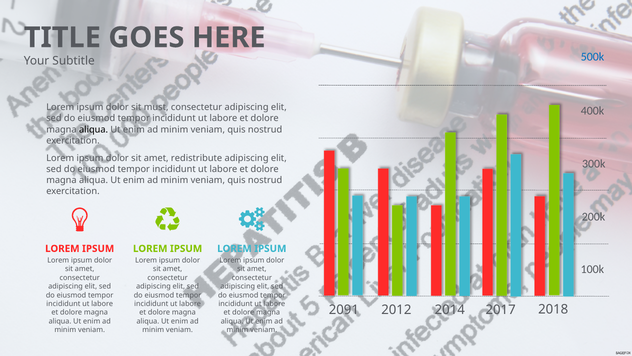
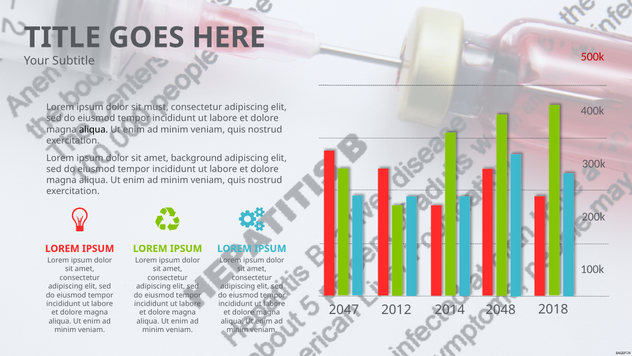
500k colour: blue -> red
redistribute: redistribute -> background
2091: 2091 -> 2047
2017: 2017 -> 2048
